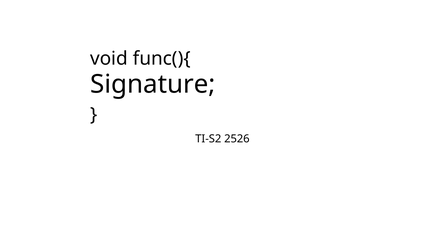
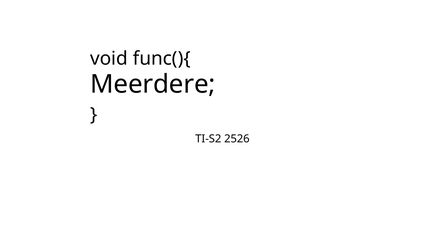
Signature: Signature -> Meerdere
